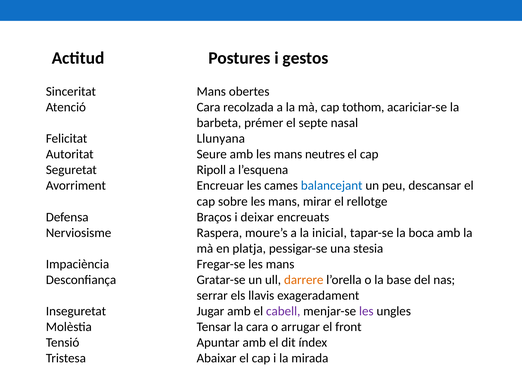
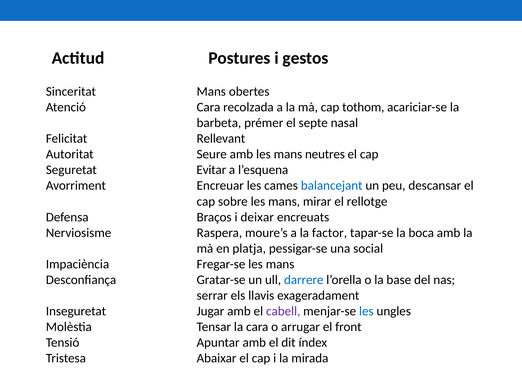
Llunyana: Llunyana -> Rellevant
Ripoll: Ripoll -> Evitar
inicial: inicial -> factor
stesia: stesia -> social
darrere colour: orange -> blue
les at (366, 311) colour: purple -> blue
